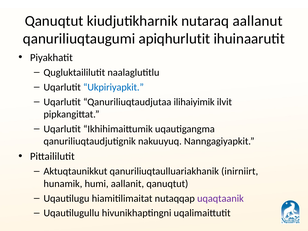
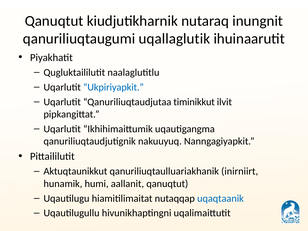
aallanut: aallanut -> inungnit
apiqhurlutit: apiqhurlutit -> uqallaglutik
ilihaiyimik: ilihaiyimik -> timinikkut
uqaqtaanik colour: purple -> blue
